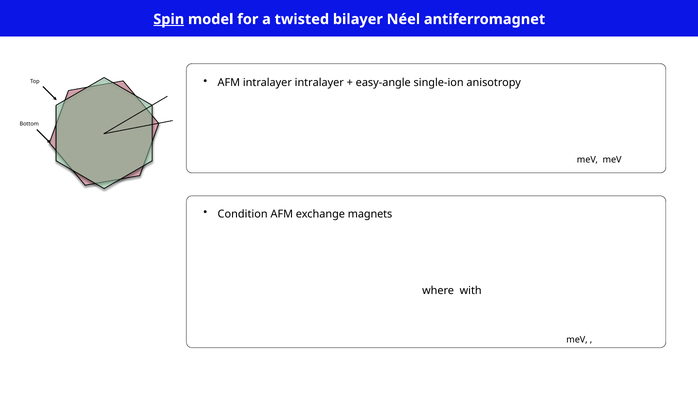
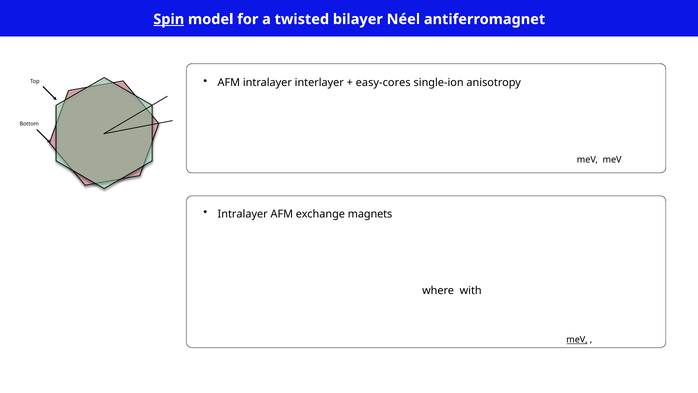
intralayer intralayer: intralayer -> interlayer
easy-angle: easy-angle -> easy-cores
Condition at (243, 214): Condition -> Intralayer
meV at (577, 339) underline: none -> present
